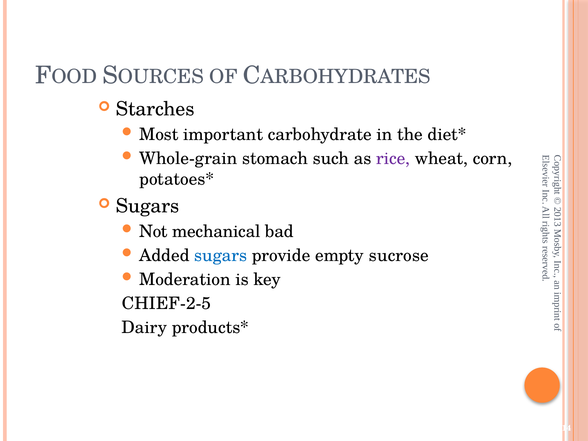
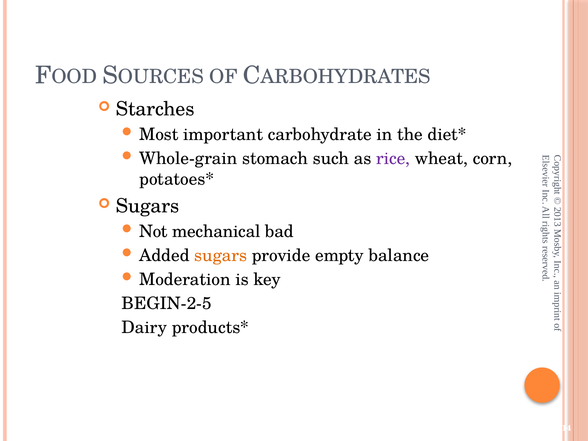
sugars at (221, 255) colour: blue -> orange
sucrose: sucrose -> balance
CHIEF-2-5: CHIEF-2-5 -> BEGIN-2-5
